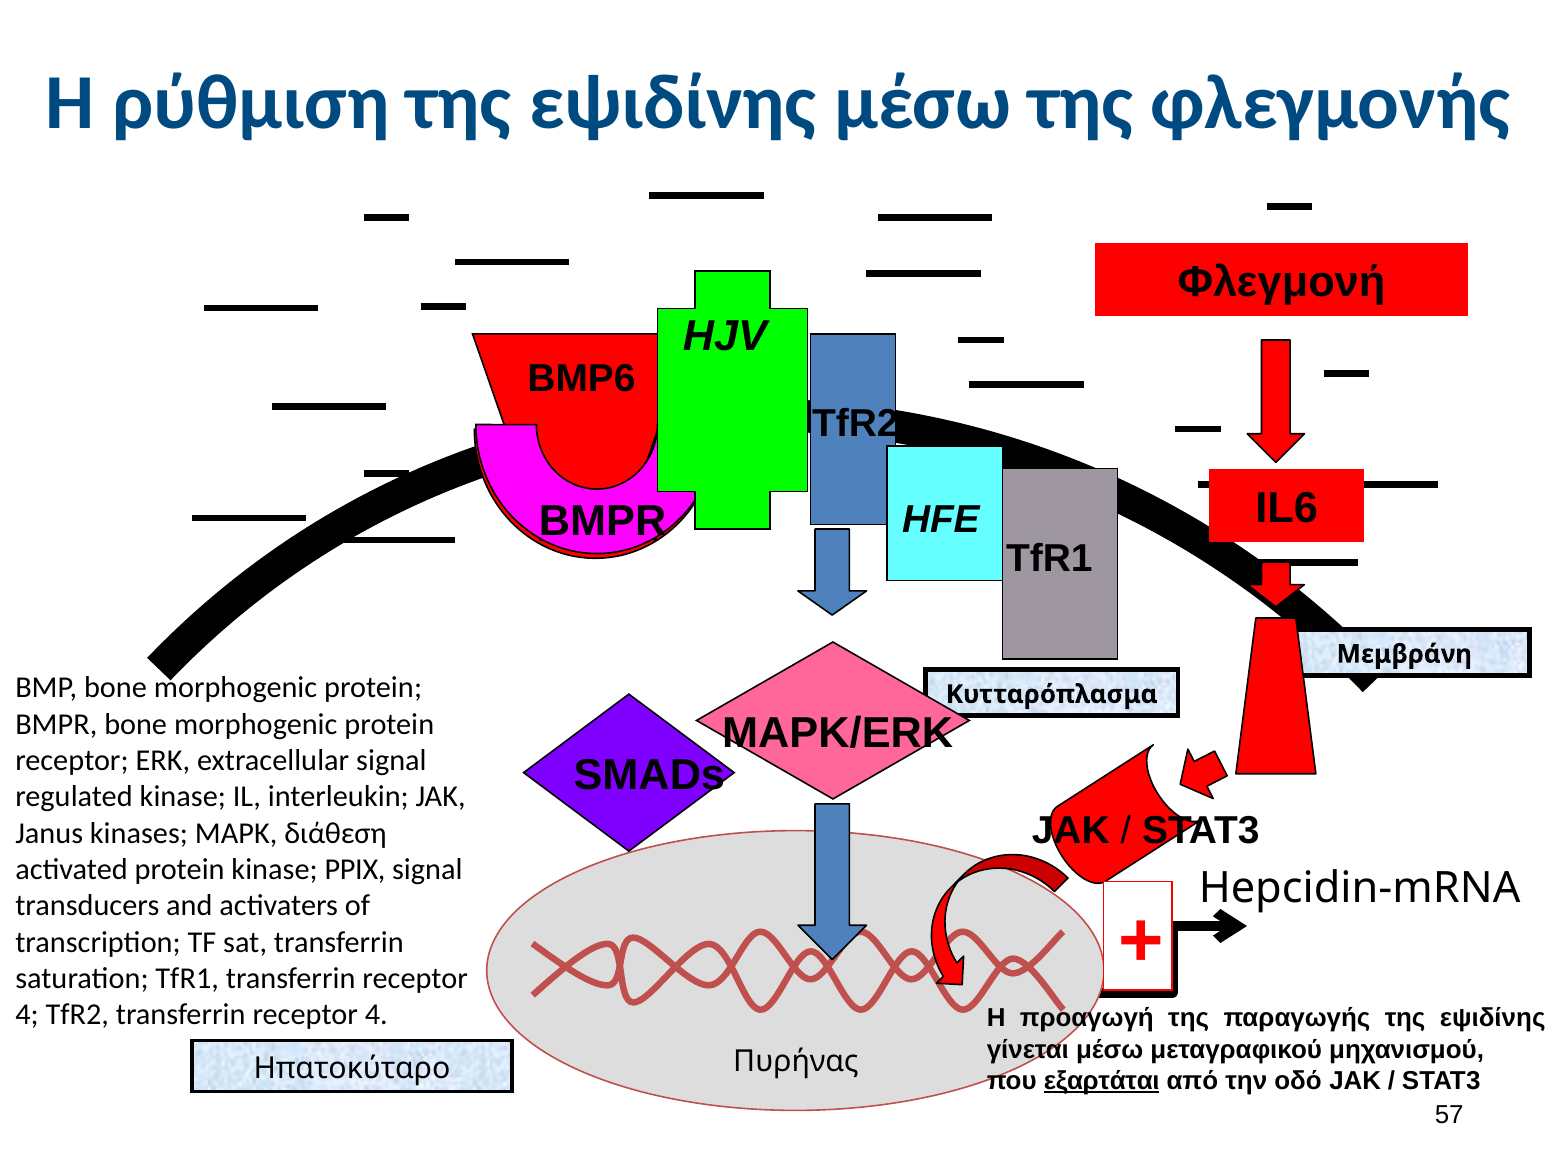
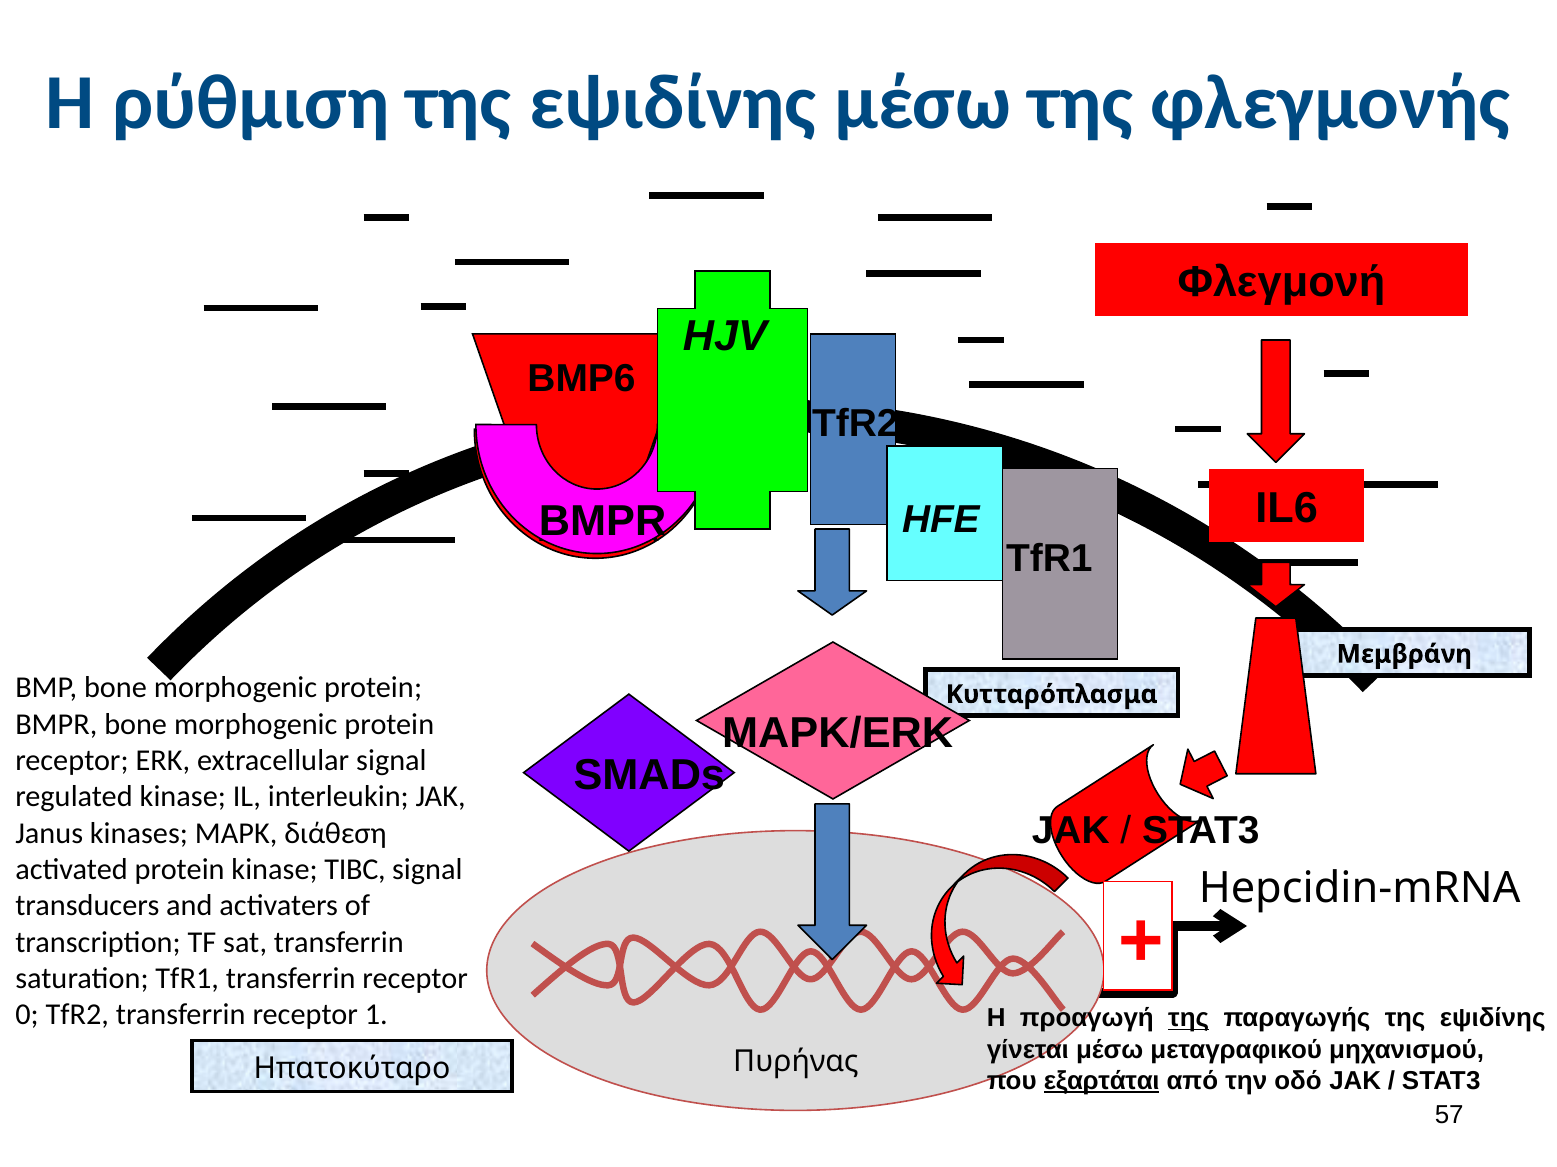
PPIX: PPIX -> TIBC
4 at (27, 1015): 4 -> 0
TfR2 transferrin receptor 4: 4 -> 1
της at (1189, 1019) underline: none -> present
